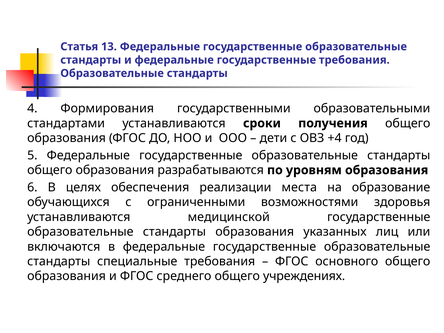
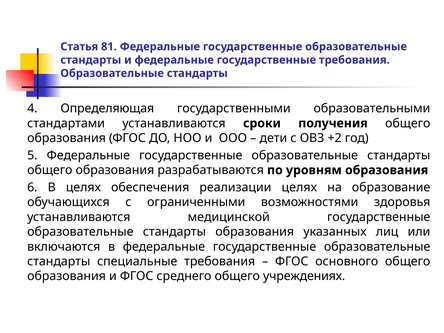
13: 13 -> 81
Формирования: Формирования -> Определяющая
+4: +4 -> +2
реализации места: места -> целях
